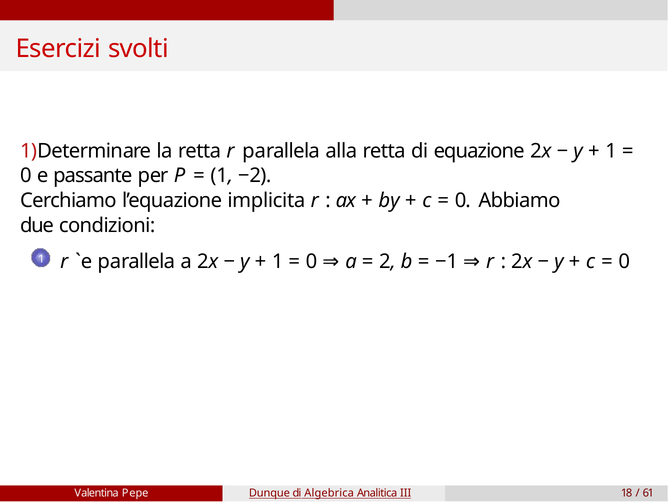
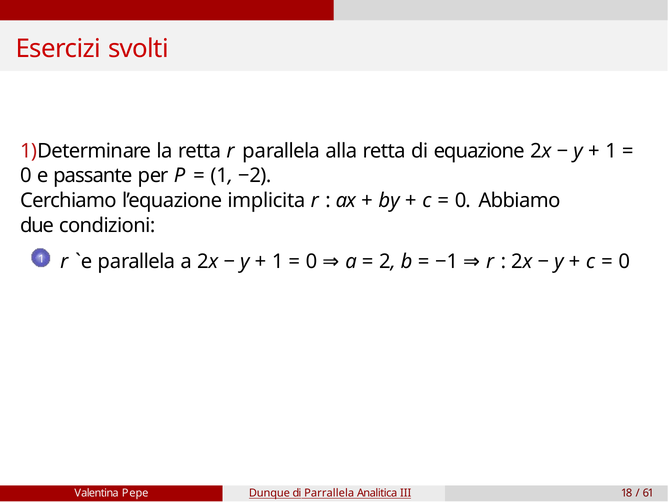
Algebrica: Algebrica -> Parrallela
